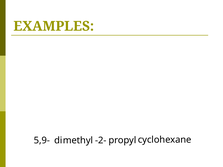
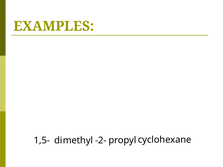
5,9-: 5,9- -> 1,5-
